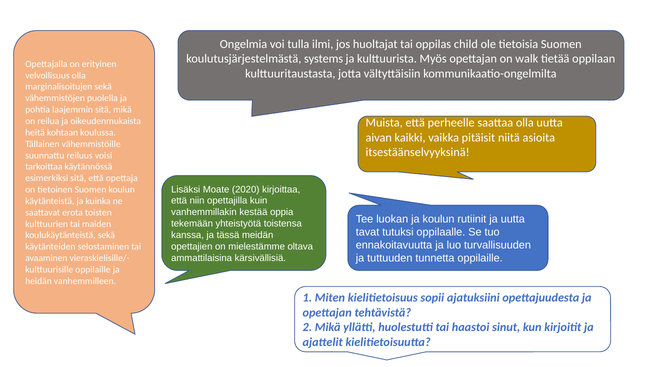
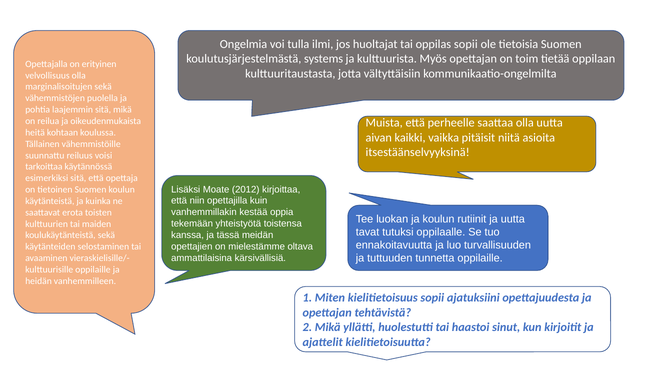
oppilas child: child -> sopii
walk: walk -> toim
2020: 2020 -> 2012
